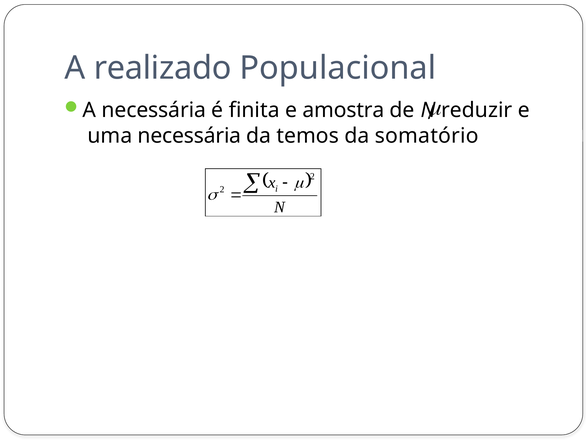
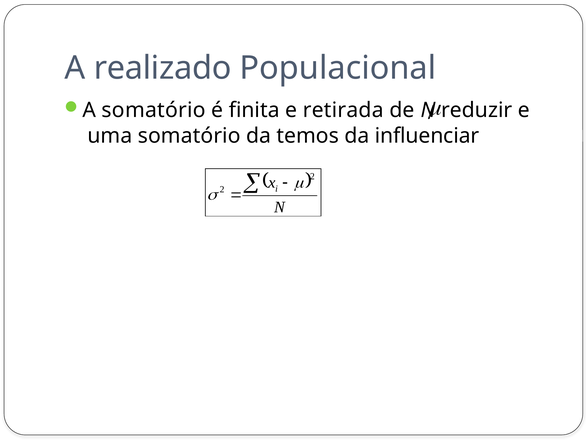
A necessária: necessária -> somatório
amostra: amostra -> retirada
uma necessária: necessária -> somatório
somatório: somatório -> influenciar
